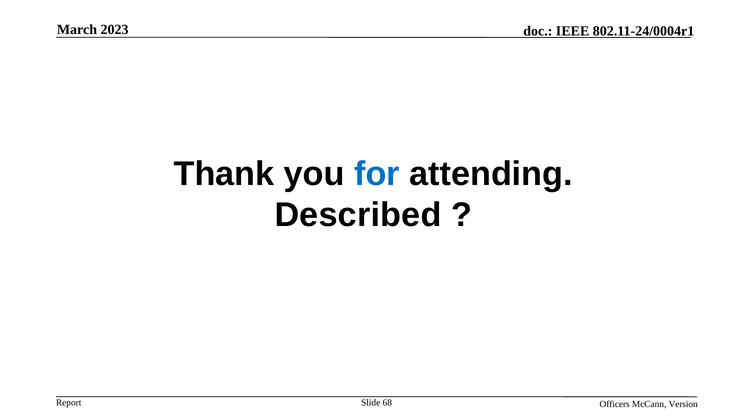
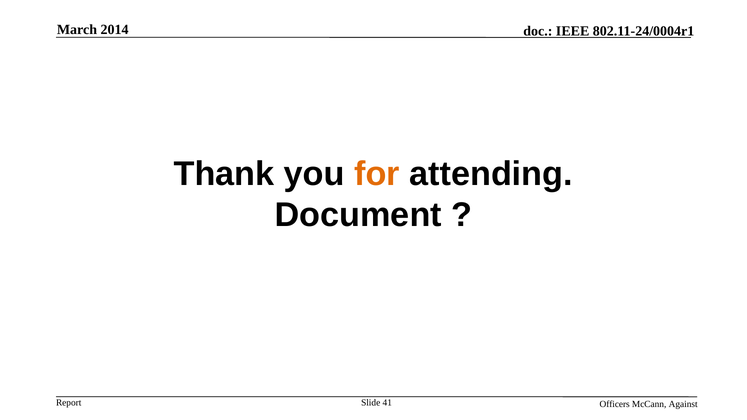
2023: 2023 -> 2014
for colour: blue -> orange
Described: Described -> Document
68: 68 -> 41
Version: Version -> Against
